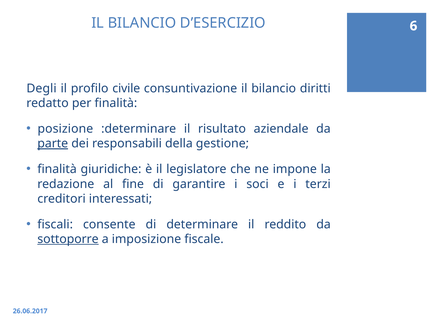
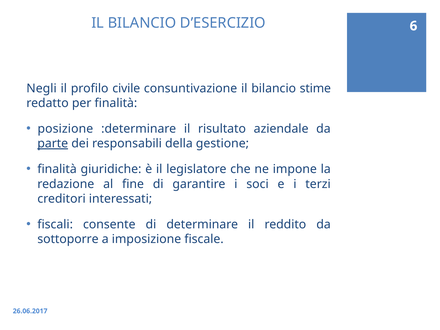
Degli: Degli -> Negli
diritti: diritti -> stime
sottoporre underline: present -> none
